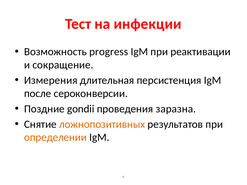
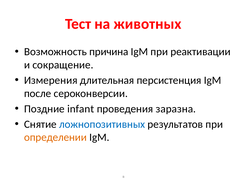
инфекции: инфекции -> животных
progress: progress -> причина
gondii: gondii -> infant
ложнопозитивных colour: orange -> blue
